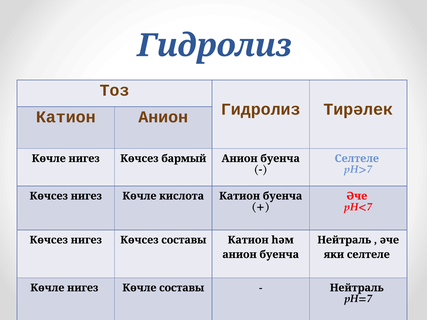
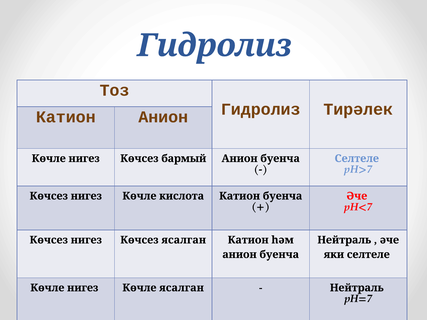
Көчсез составы: составы -> ясалган
Көчле составы: составы -> ясалган
